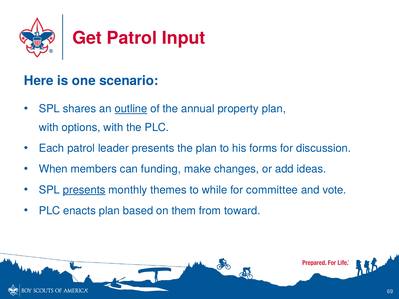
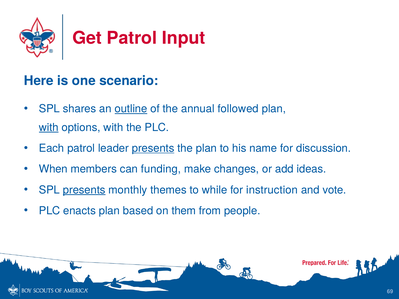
property: property -> followed
with at (49, 128) underline: none -> present
presents at (153, 148) underline: none -> present
forms: forms -> name
committee: committee -> instruction
toward: toward -> people
